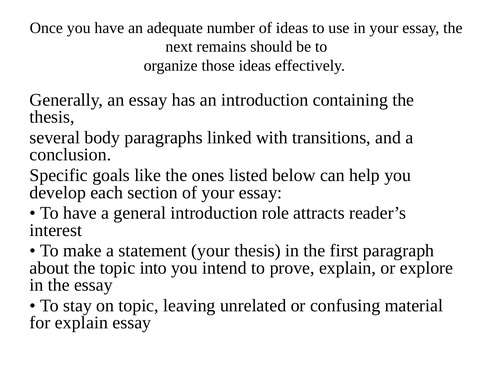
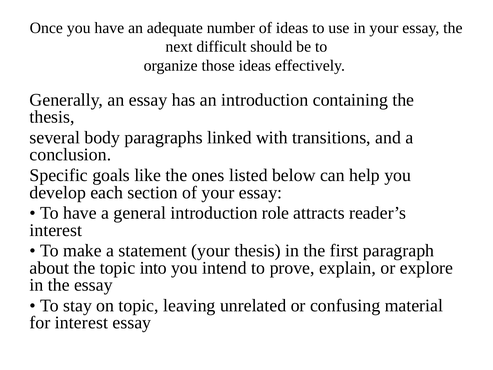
remains: remains -> difficult
for explain: explain -> interest
